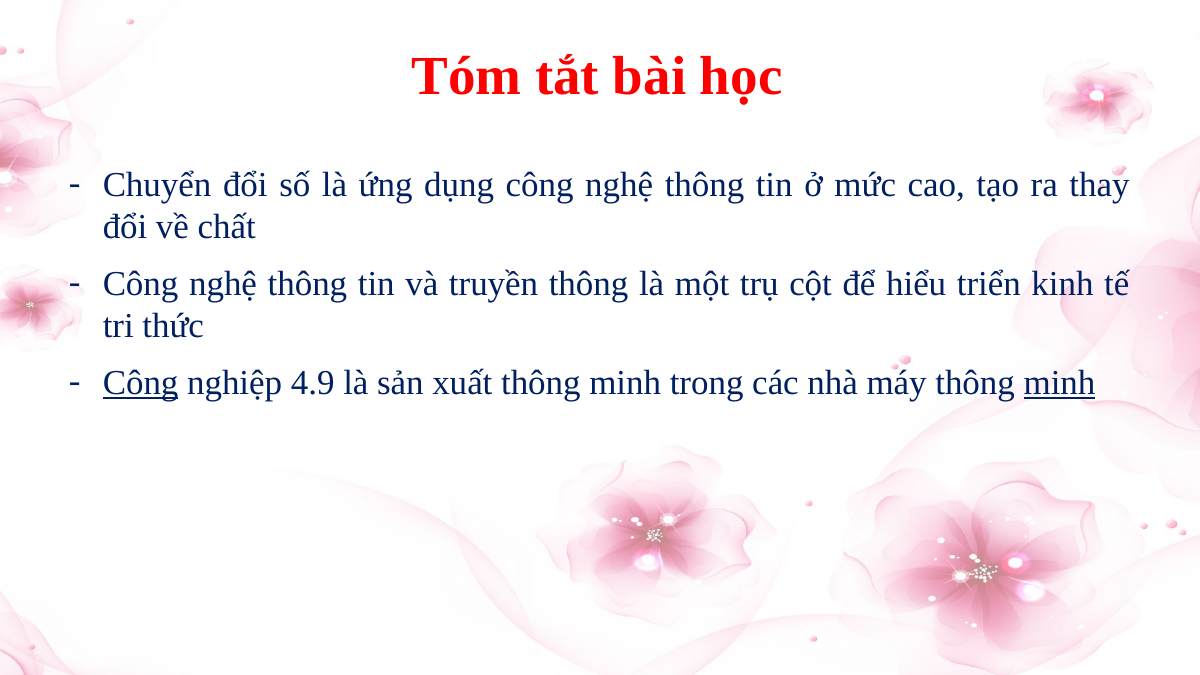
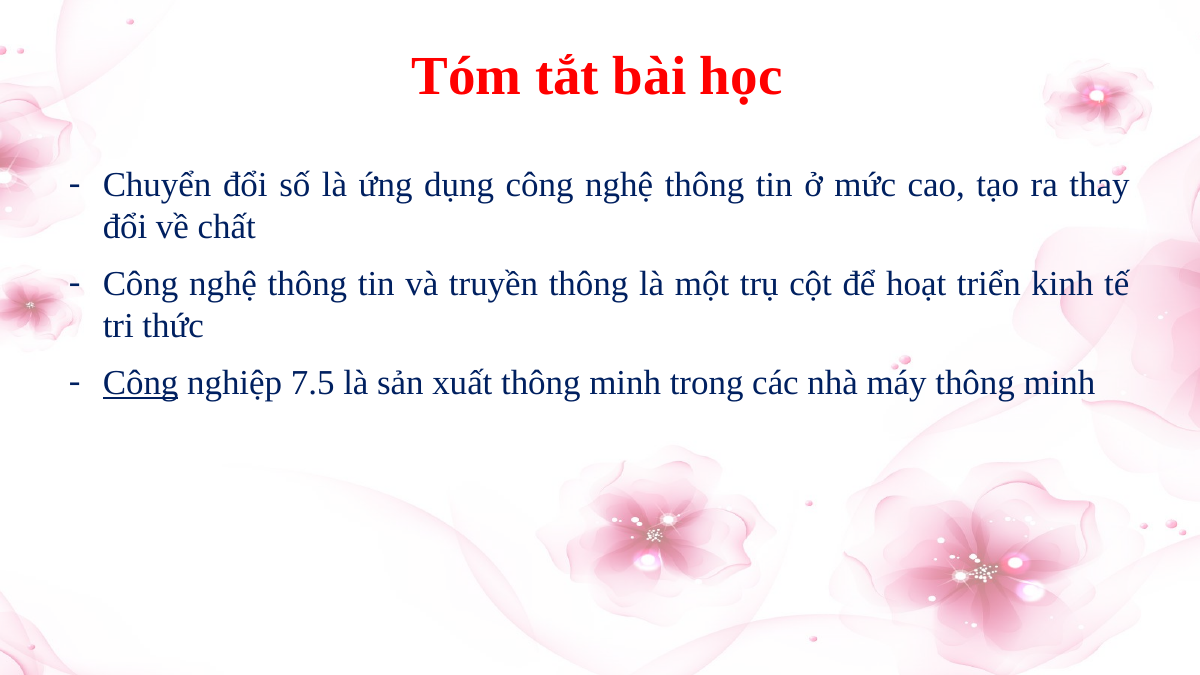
hiểu: hiểu -> hoạt
4.9: 4.9 -> 7.5
minh at (1060, 383) underline: present -> none
